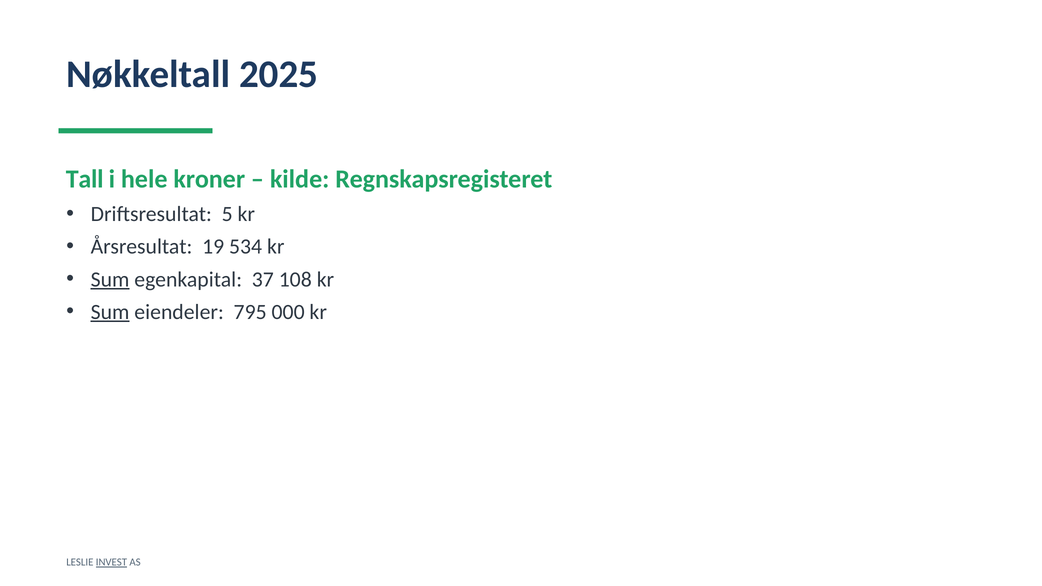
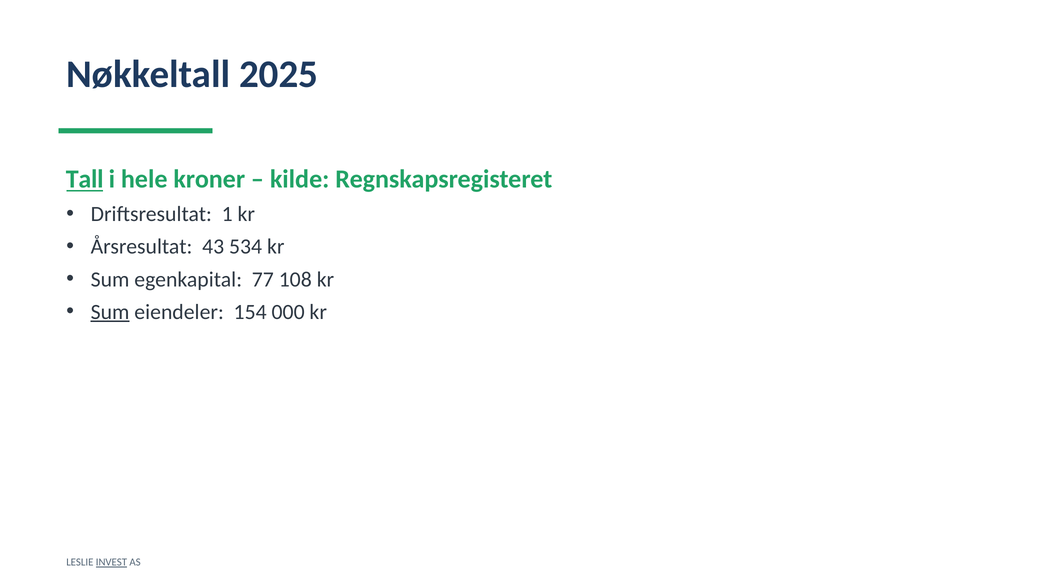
Tall underline: none -> present
5: 5 -> 1
19: 19 -> 43
Sum at (110, 279) underline: present -> none
37: 37 -> 77
795: 795 -> 154
